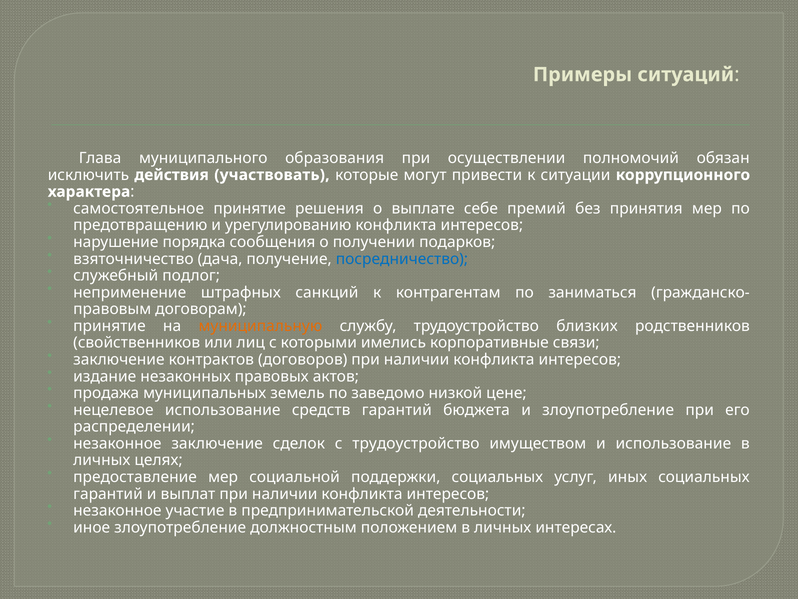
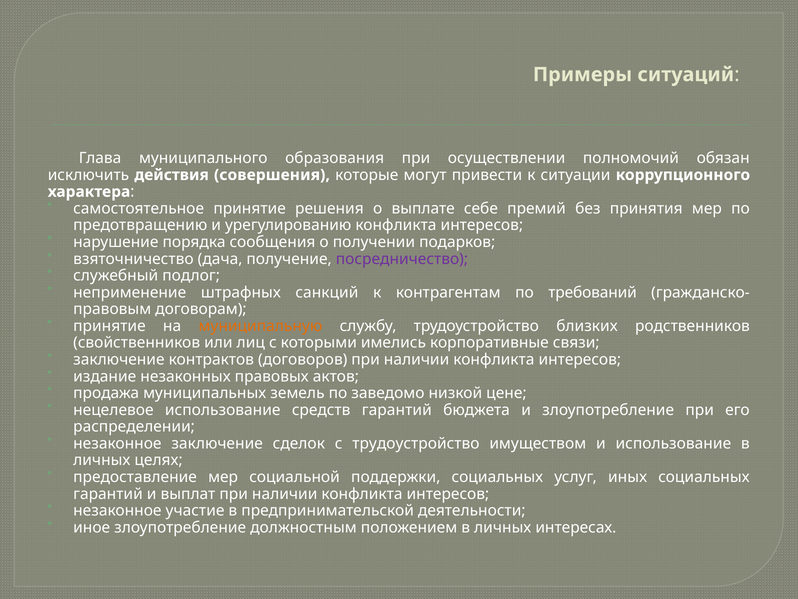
участвовать: участвовать -> совершения
посредничество colour: blue -> purple
заниматься: заниматься -> требований
